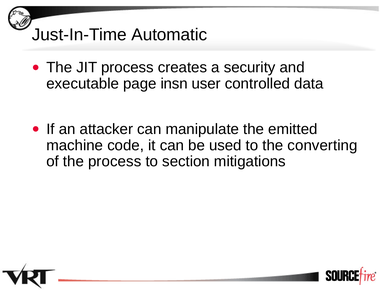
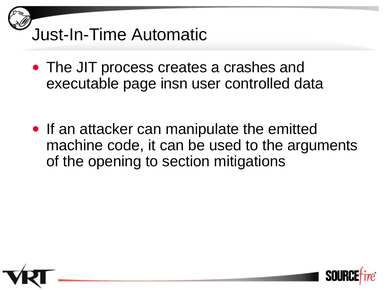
security: security -> crashes
converting: converting -> arguments
the process: process -> opening
